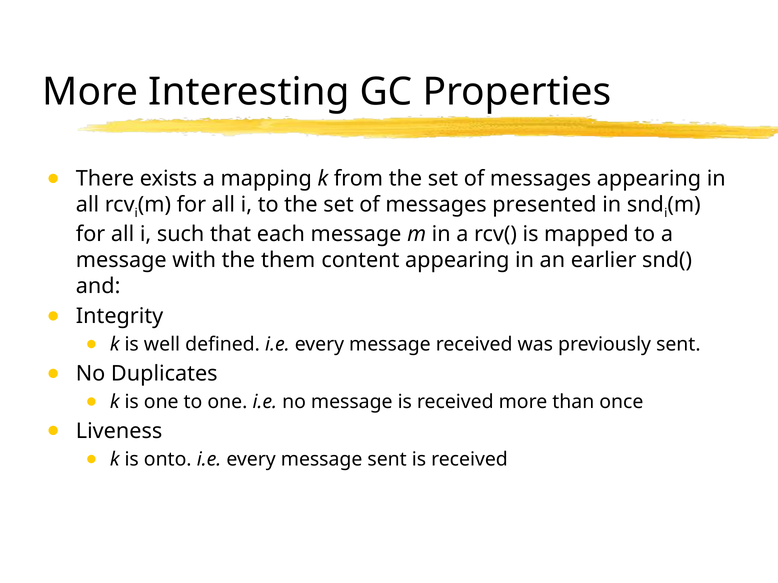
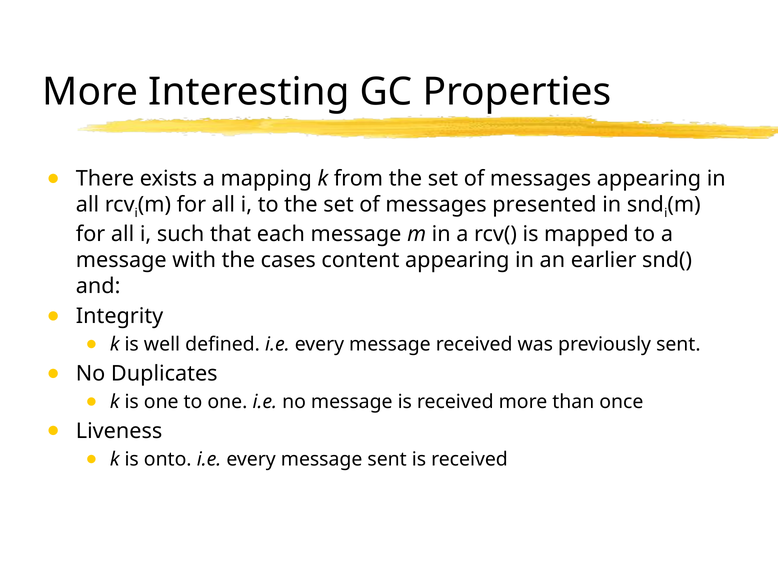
them: them -> cases
